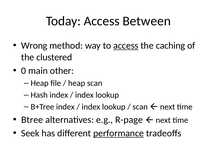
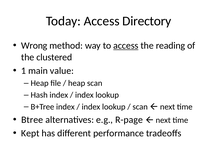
Between: Between -> Directory
caching: caching -> reading
0: 0 -> 1
other: other -> value
Seek: Seek -> Kept
performance underline: present -> none
